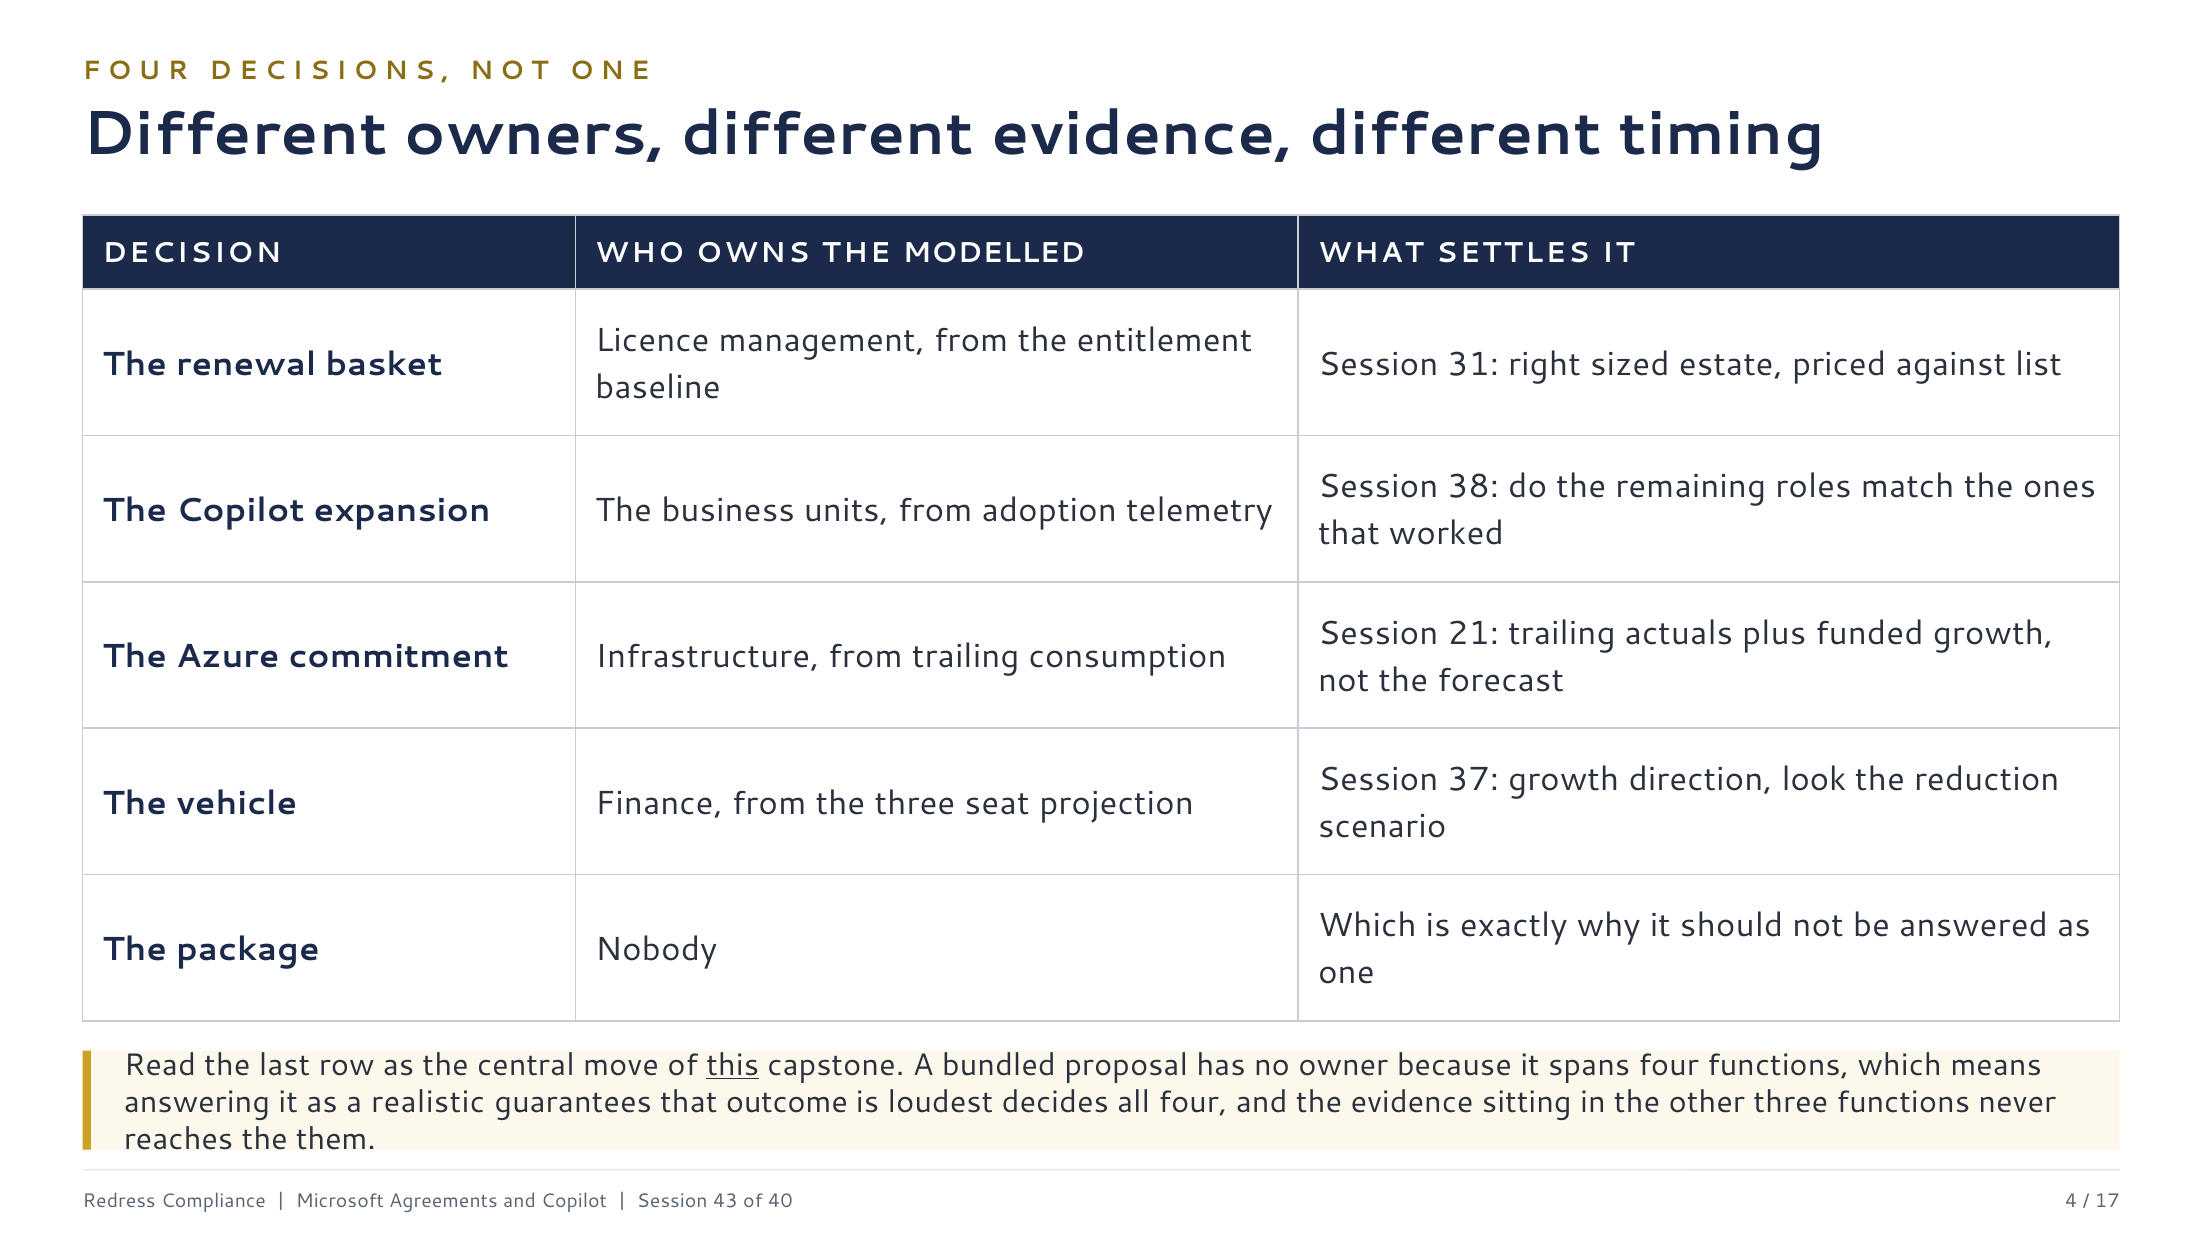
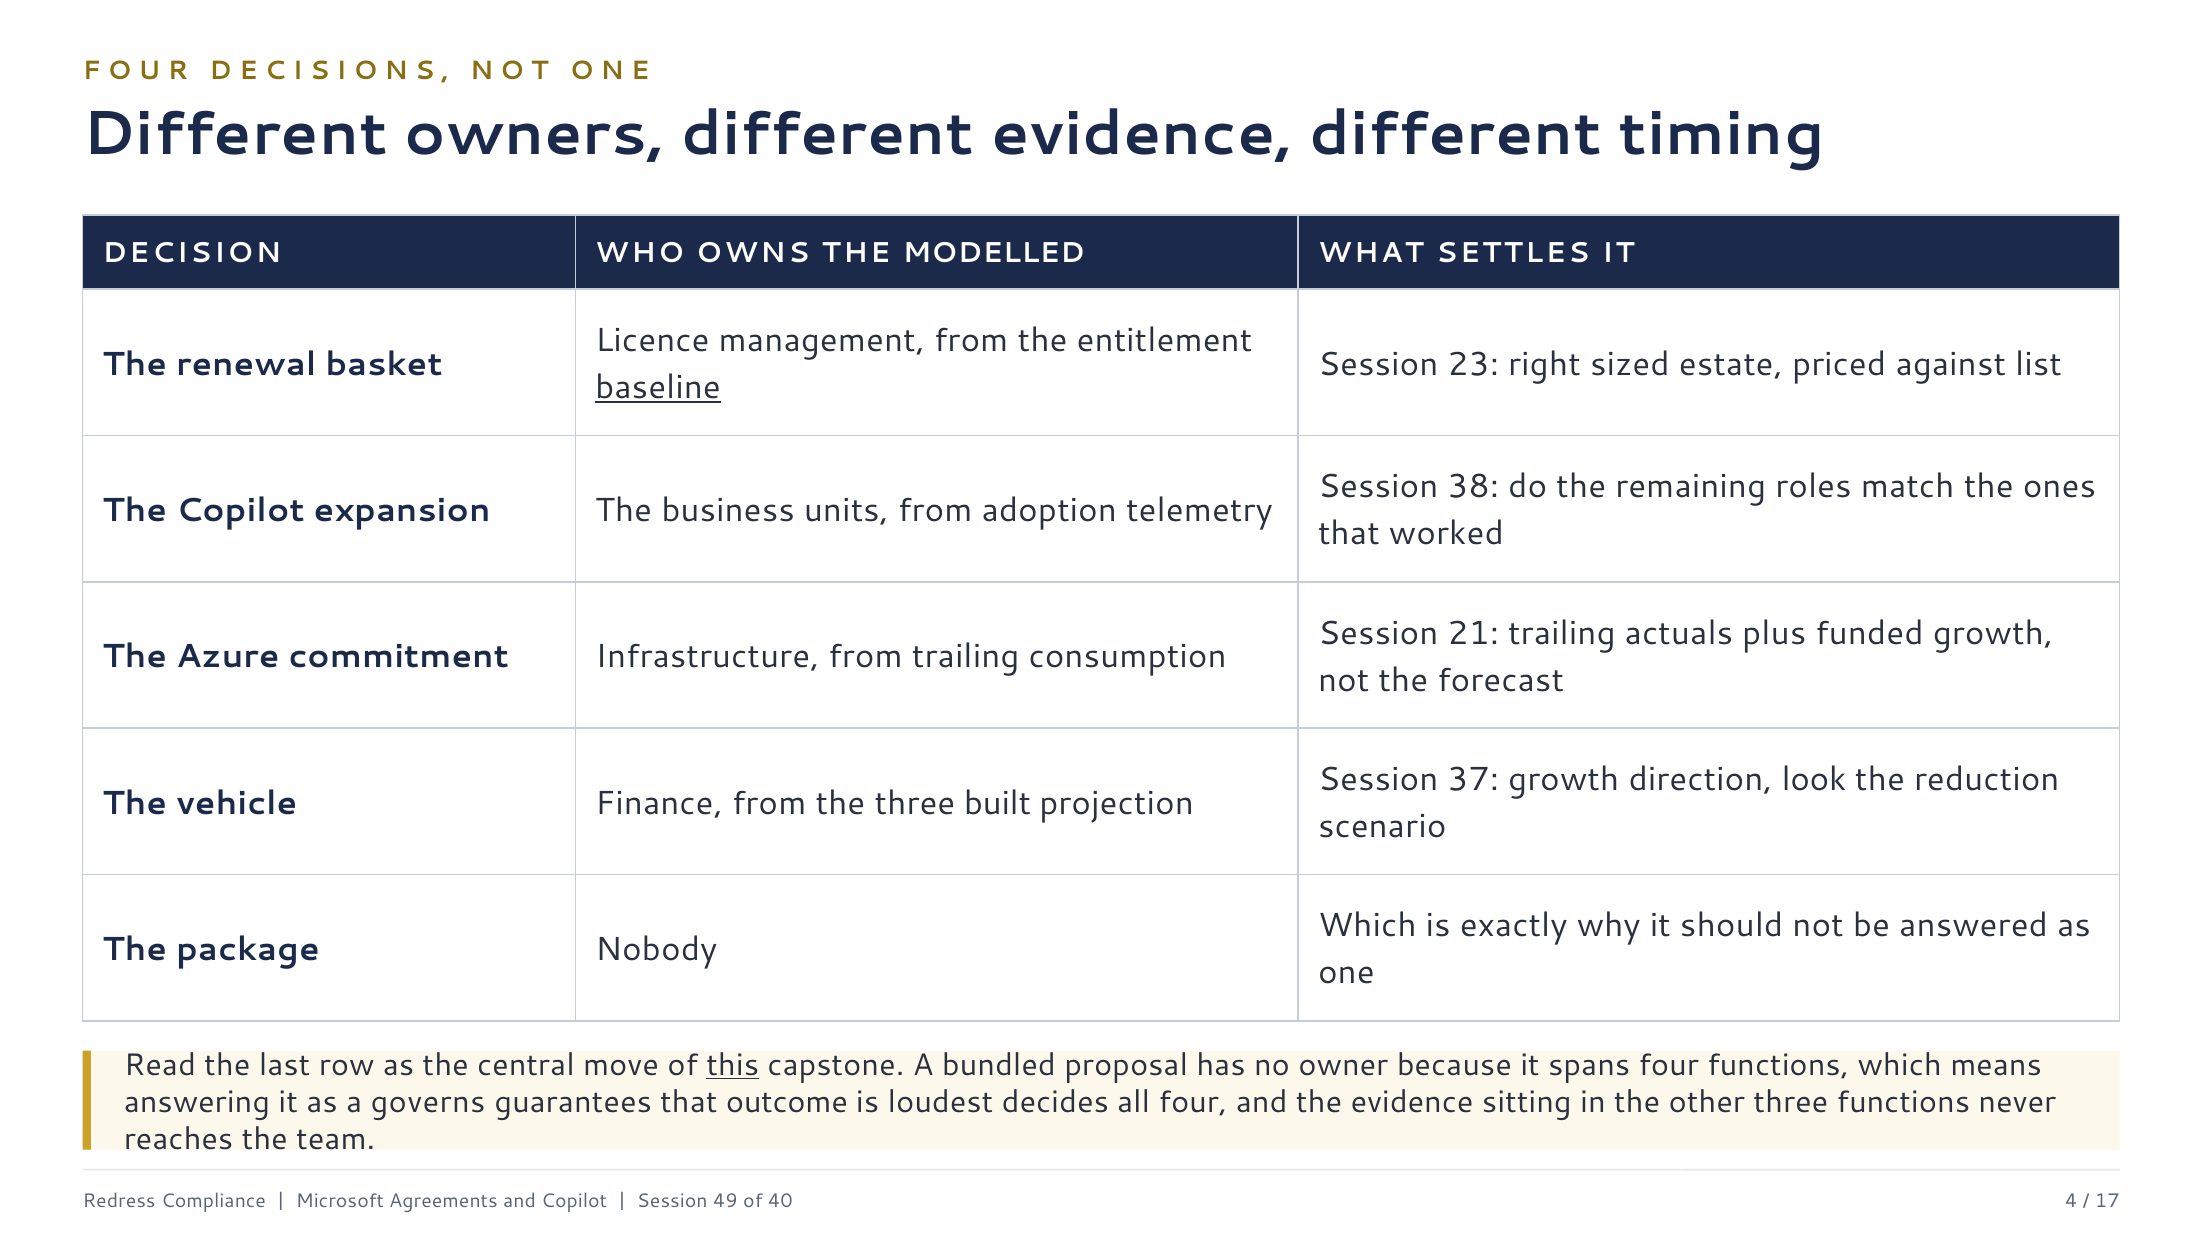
31: 31 -> 23
baseline underline: none -> present
seat: seat -> built
realistic: realistic -> governs
them: them -> team
43: 43 -> 49
